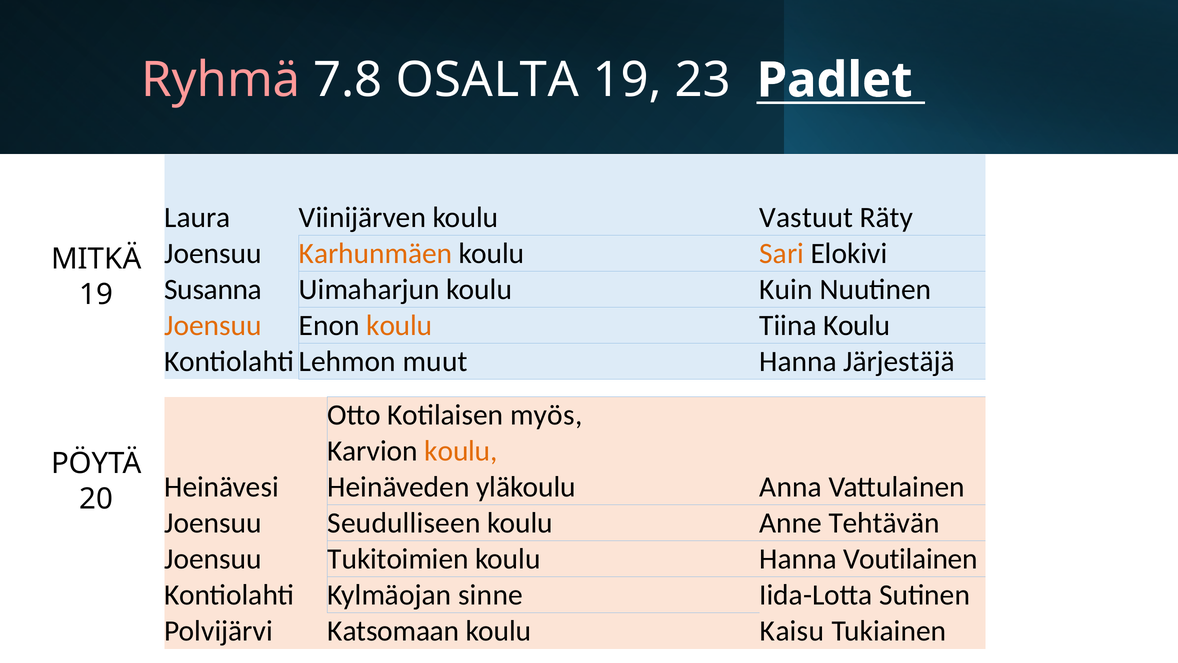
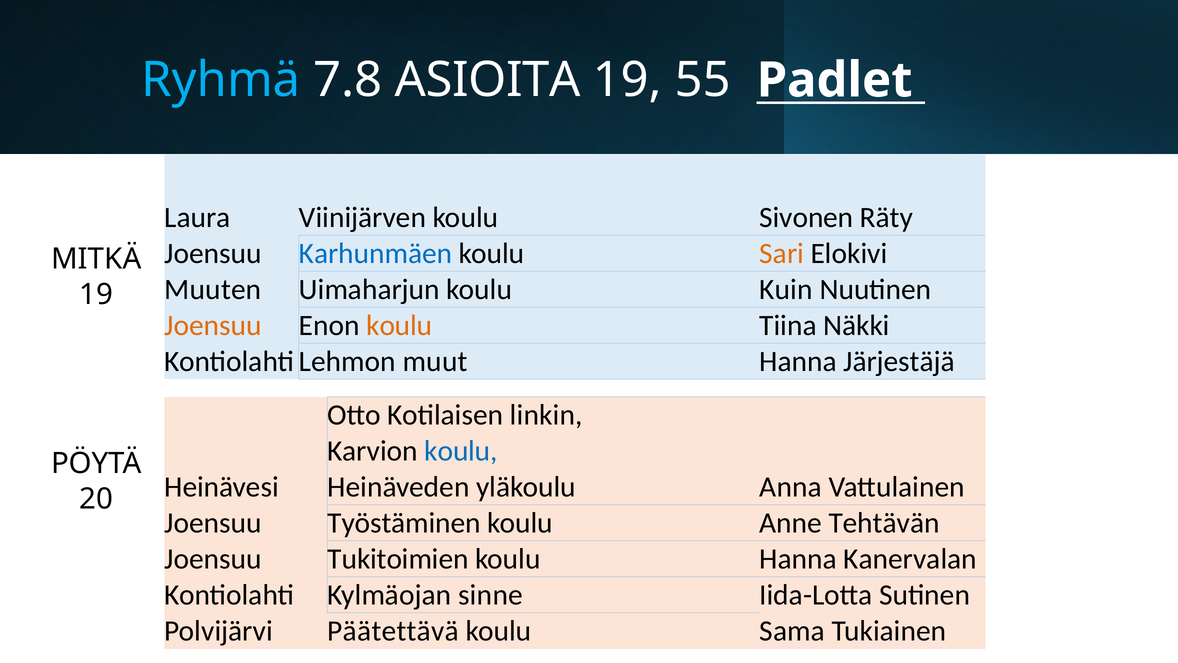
Ryhmä colour: pink -> light blue
OSALTA: OSALTA -> ASIOITA
23: 23 -> 55
Vastuut: Vastuut -> Sivonen
Karhunmäen colour: orange -> blue
Susanna: Susanna -> Muuten
Tiina Koulu: Koulu -> Näkki
myös: myös -> linkin
koulu at (461, 451) colour: orange -> blue
Seudulliseen: Seudulliseen -> Työstäminen
Voutilainen: Voutilainen -> Kanervalan
Katsomaan: Katsomaan -> Päätettävä
Kaisu: Kaisu -> Sama
